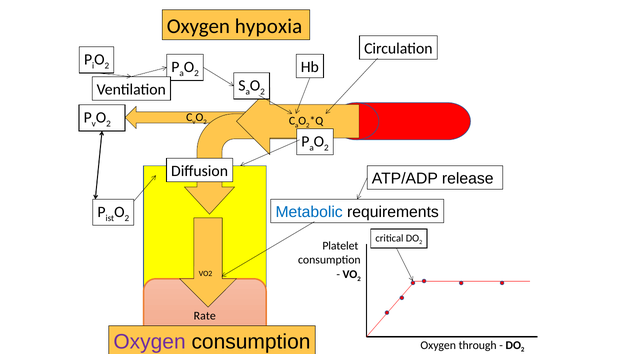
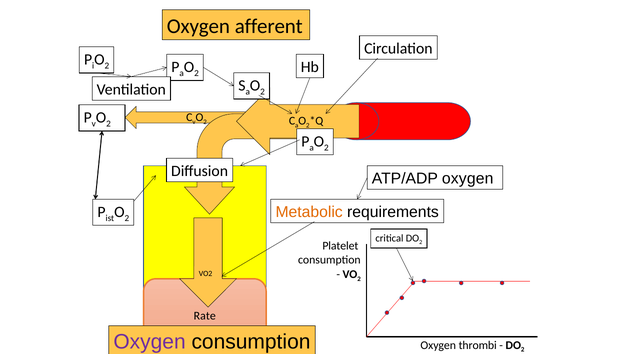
hypoxia: hypoxia -> afferent
ATP/ADP release: release -> oxygen
Metabolic colour: blue -> orange
through: through -> thrombi
